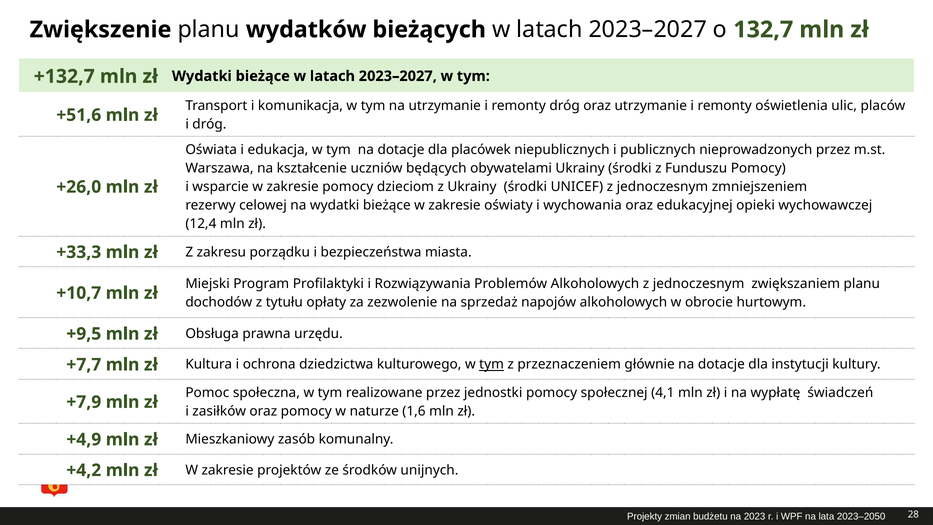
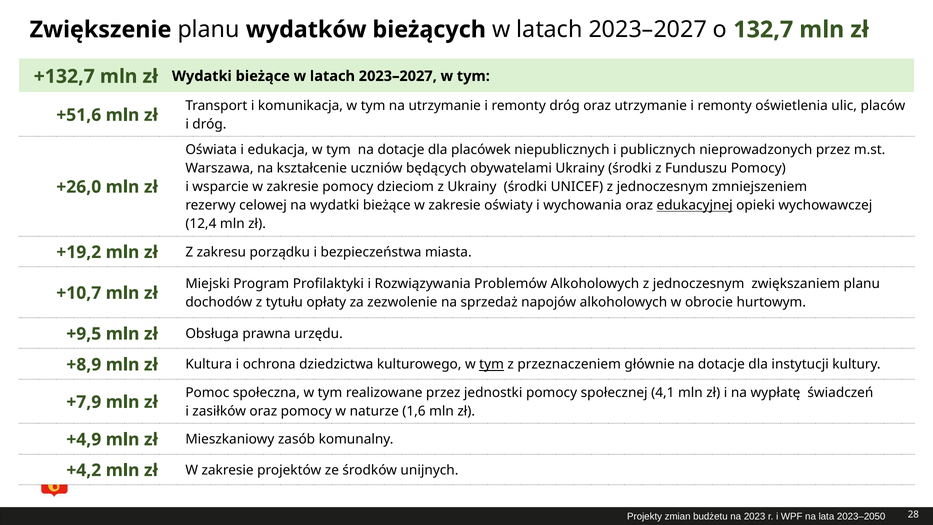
edukacyjnej underline: none -> present
+33,3: +33,3 -> +19,2
+7,7: +7,7 -> +8,9
